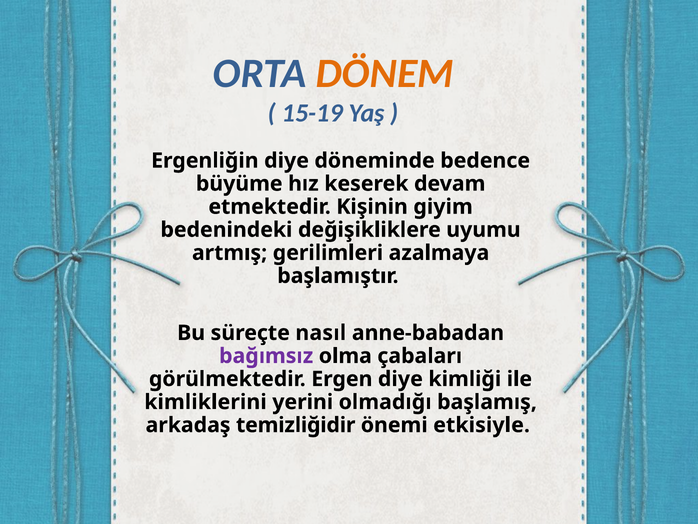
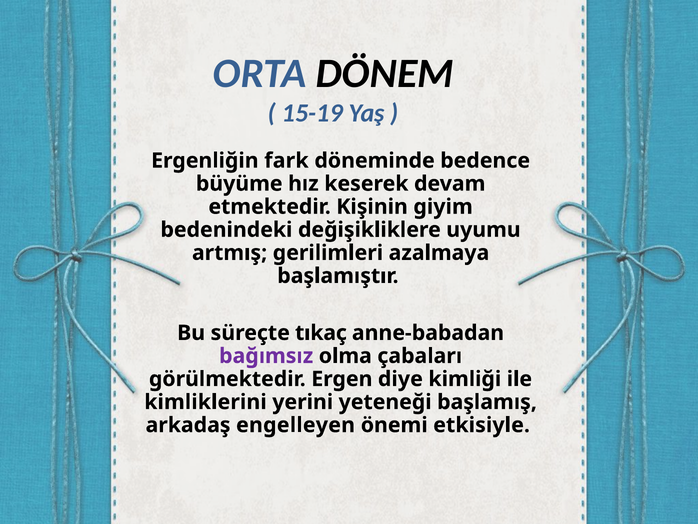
DÖNEM colour: orange -> black
Ergenliğin diye: diye -> fark
nasıl: nasıl -> tıkaç
olmadığı: olmadığı -> yeteneği
temizliğidir: temizliğidir -> engelleyen
